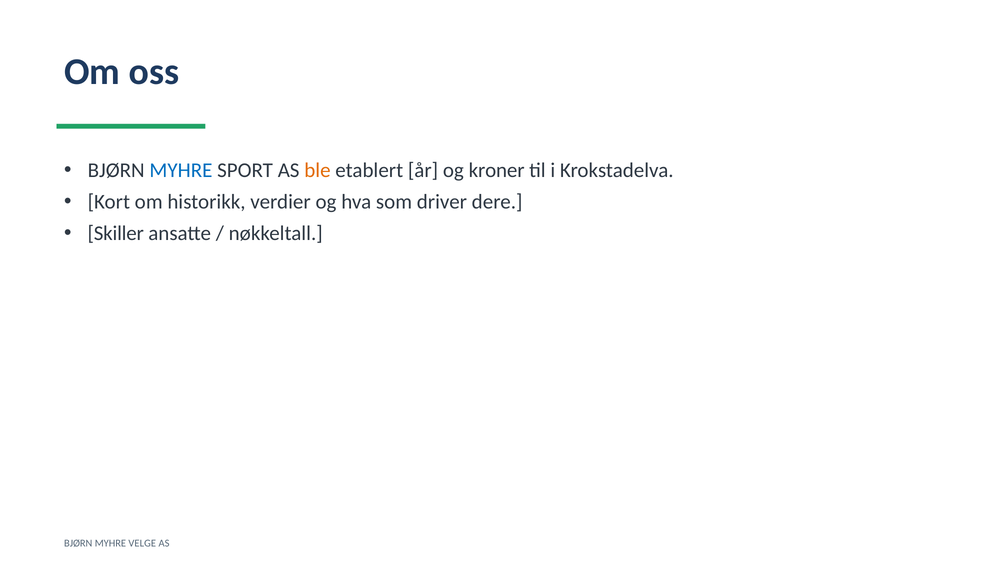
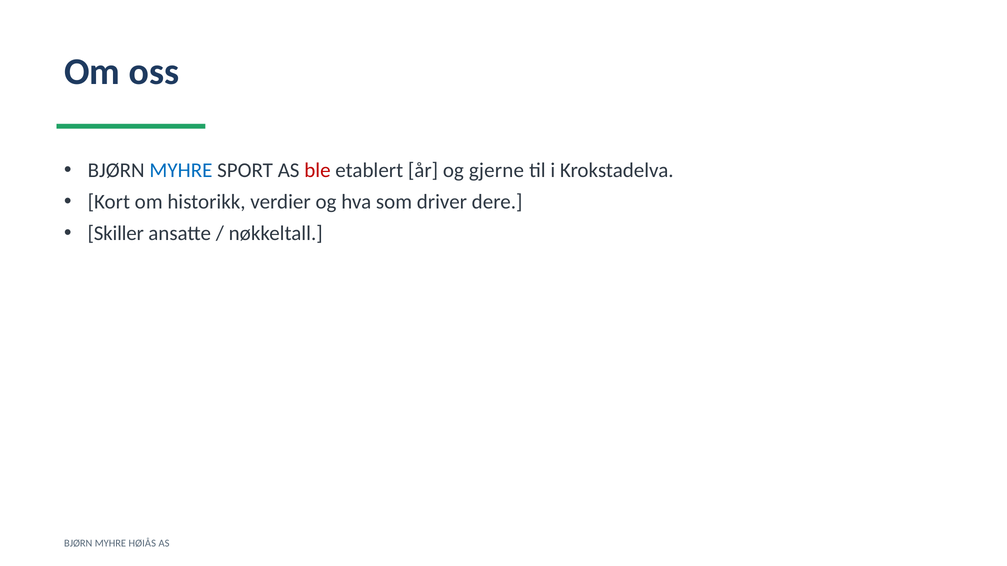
ble colour: orange -> red
kroner: kroner -> gjerne
VELGE: VELGE -> HØIÅS
